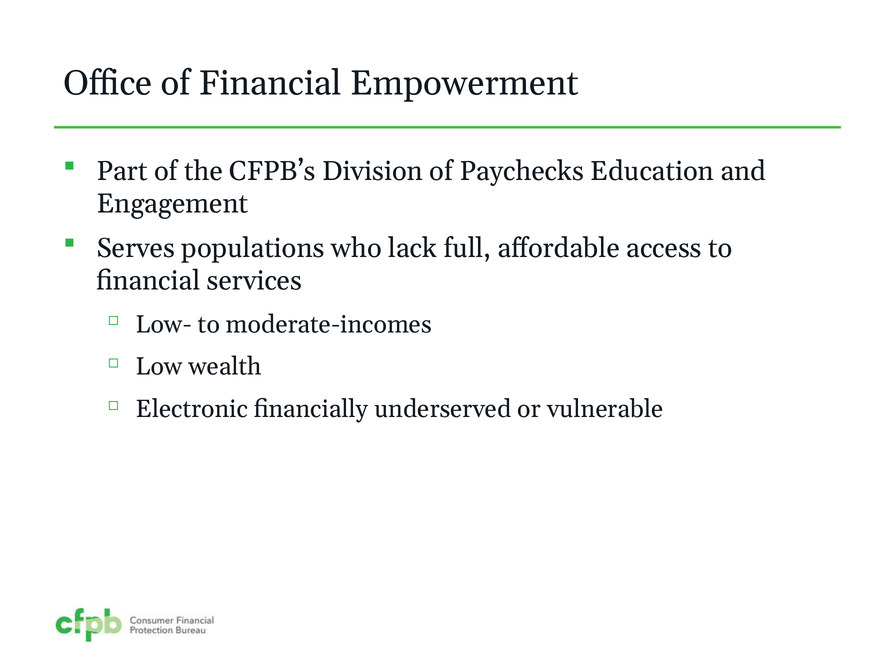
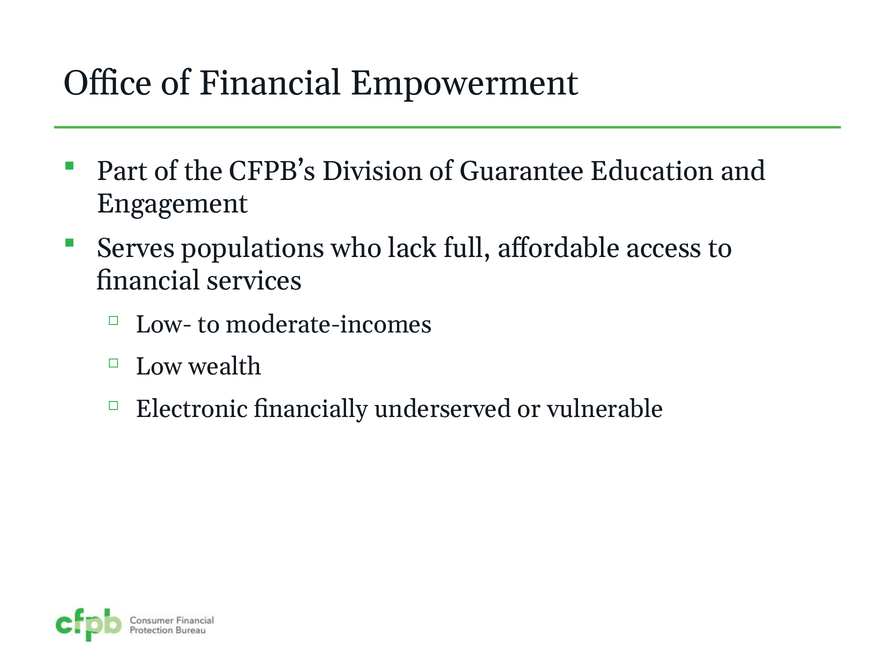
Paychecks: Paychecks -> Guarantee
